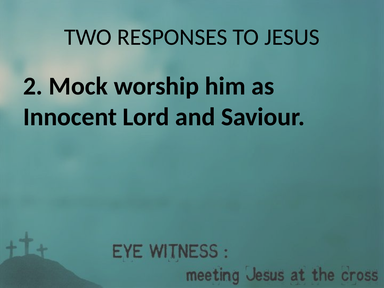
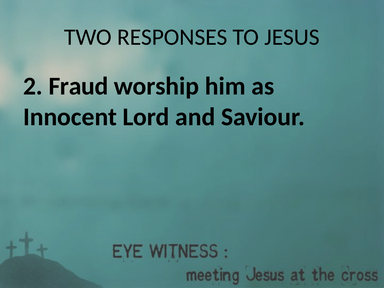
Mock: Mock -> Fraud
